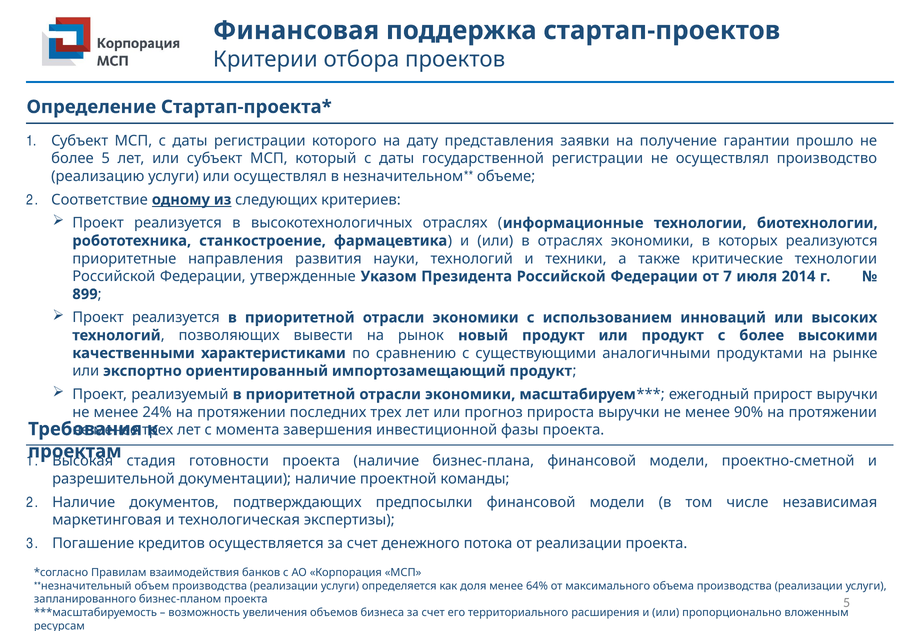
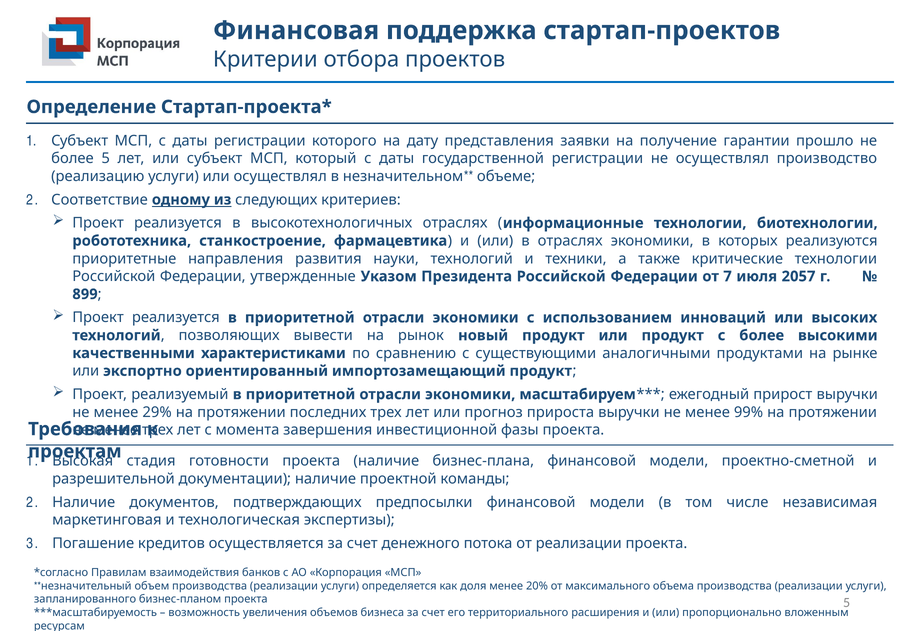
2014: 2014 -> 2057
24%: 24% -> 29%
90%: 90% -> 99%
64%: 64% -> 20%
